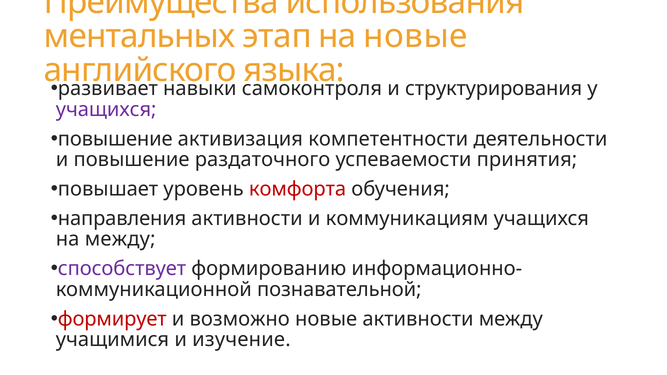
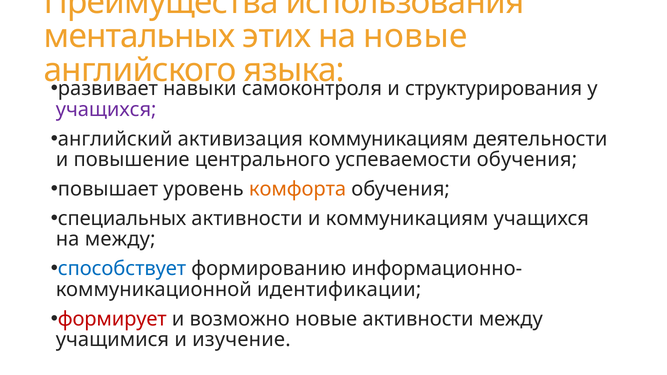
этап: этап -> этих
повышение at (115, 139): повышение -> английский
активизация компетентности: компетентности -> коммуникациям
раздаточного: раздаточного -> центрального
успеваемости принятия: принятия -> обучения
комфорта colour: red -> orange
направления: направления -> специальных
способствует colour: purple -> blue
познавательной: познавательной -> идентификации
